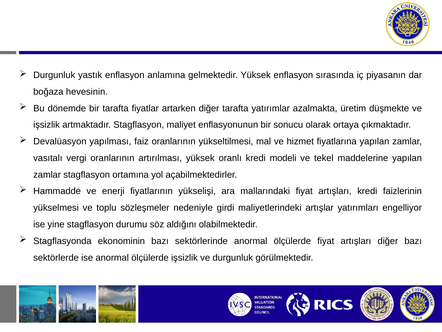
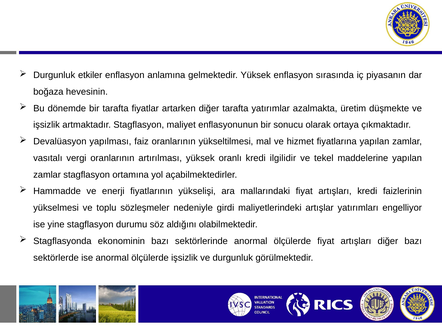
yastık: yastık -> etkiler
modeli: modeli -> ilgilidir
